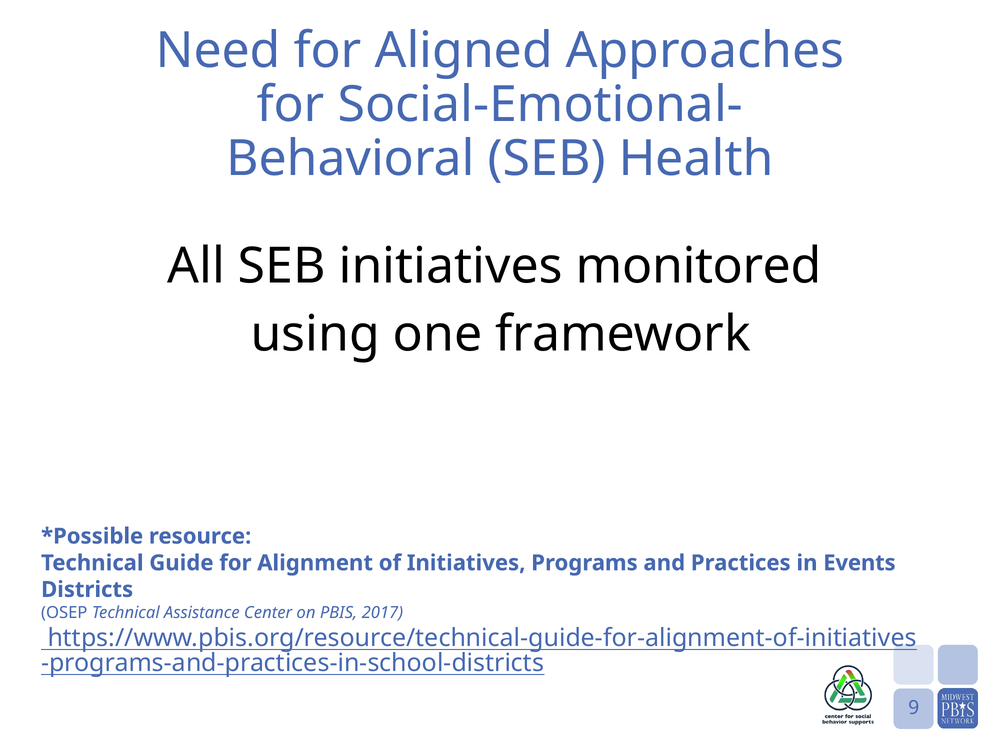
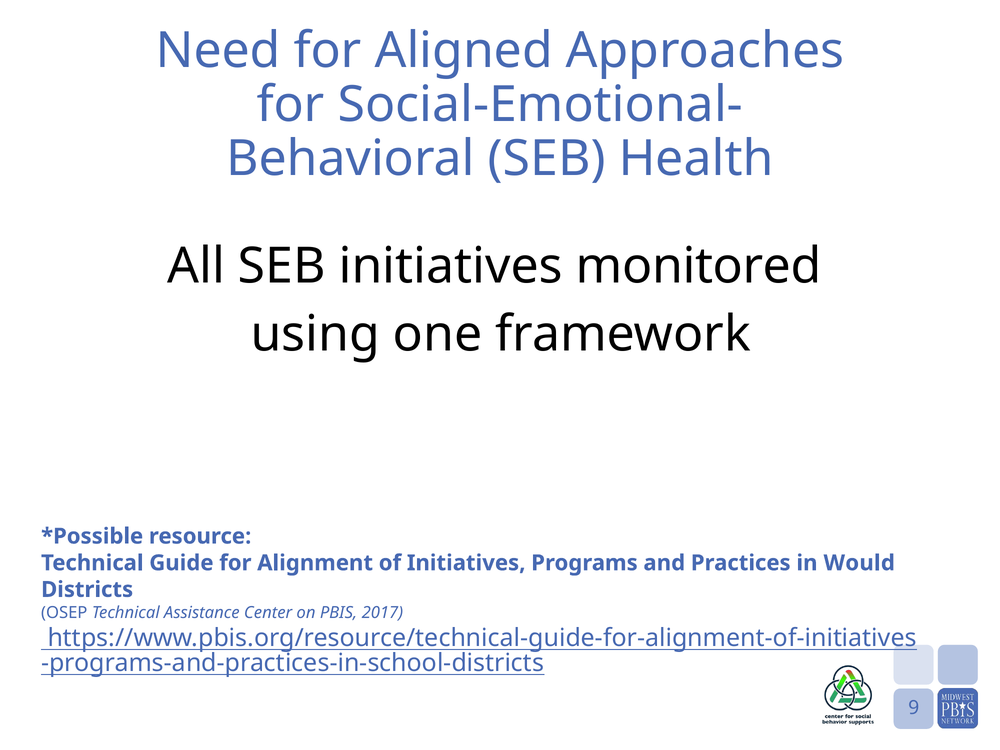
Events: Events -> Would
